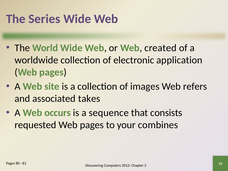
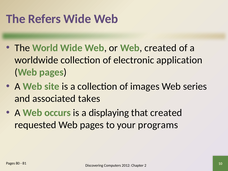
Series: Series -> Refers
refers: refers -> series
sequence: sequence -> displaying
that consists: consists -> created
combines: combines -> programs
